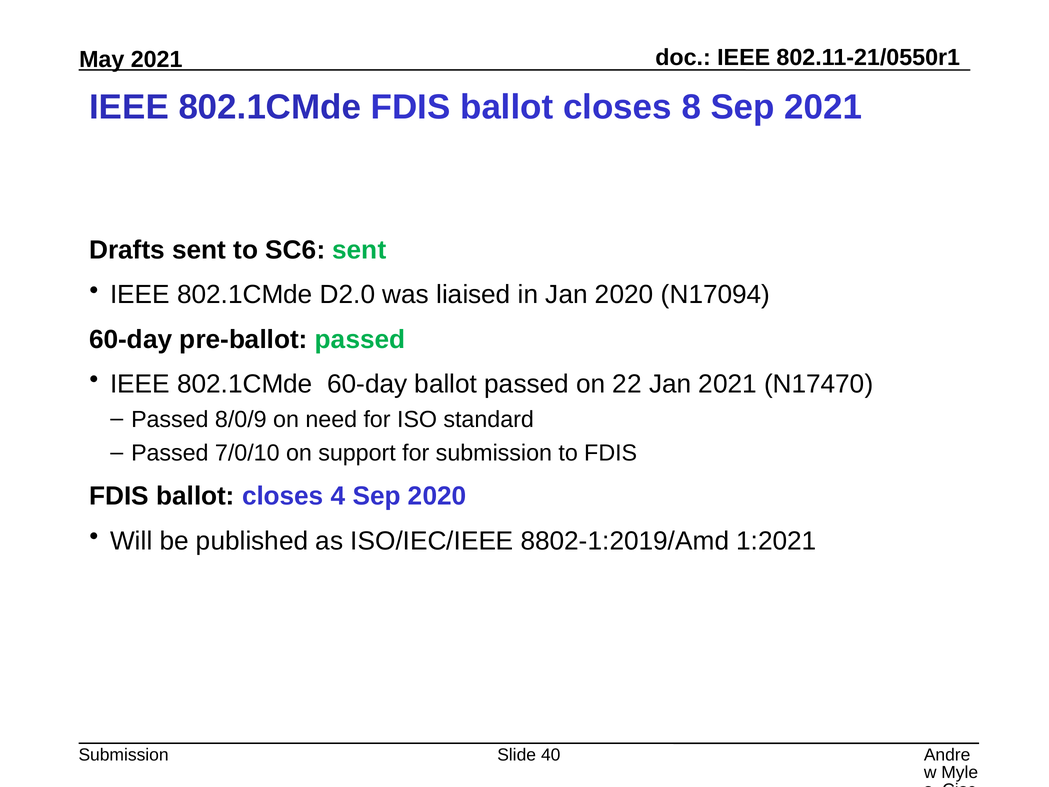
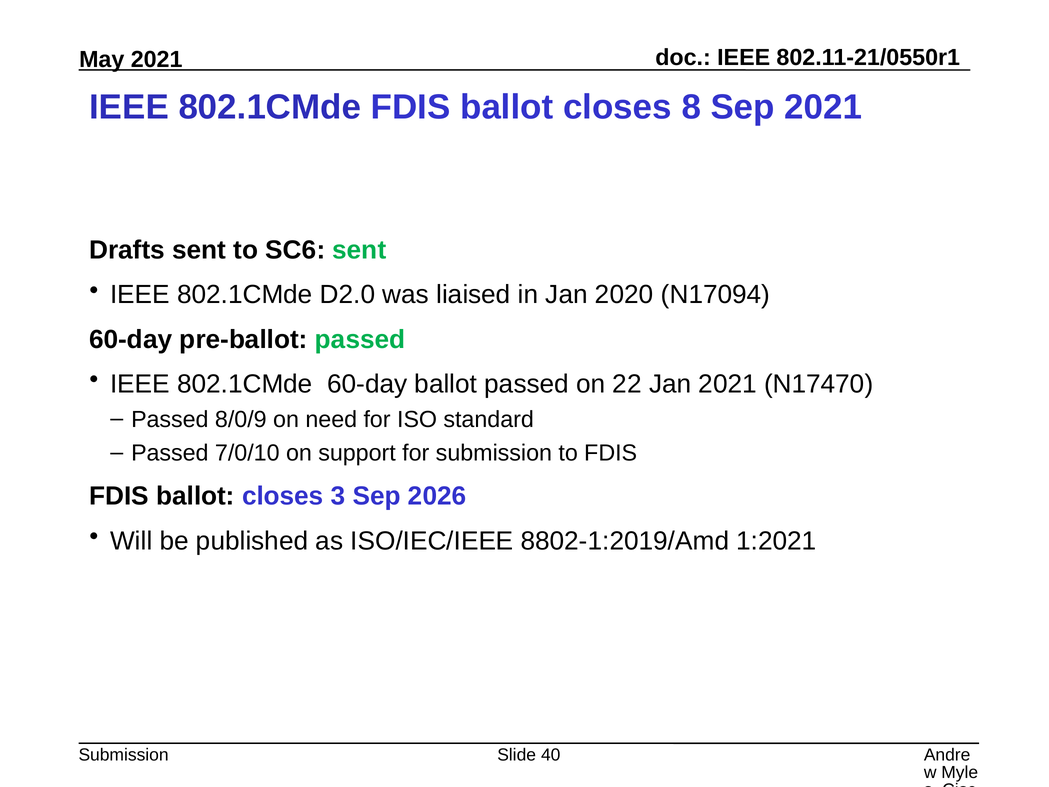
4: 4 -> 3
Sep 2020: 2020 -> 2026
